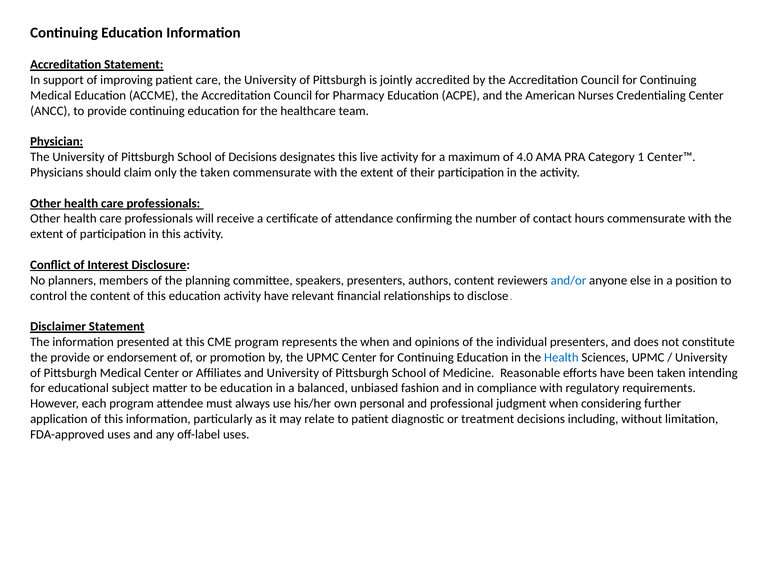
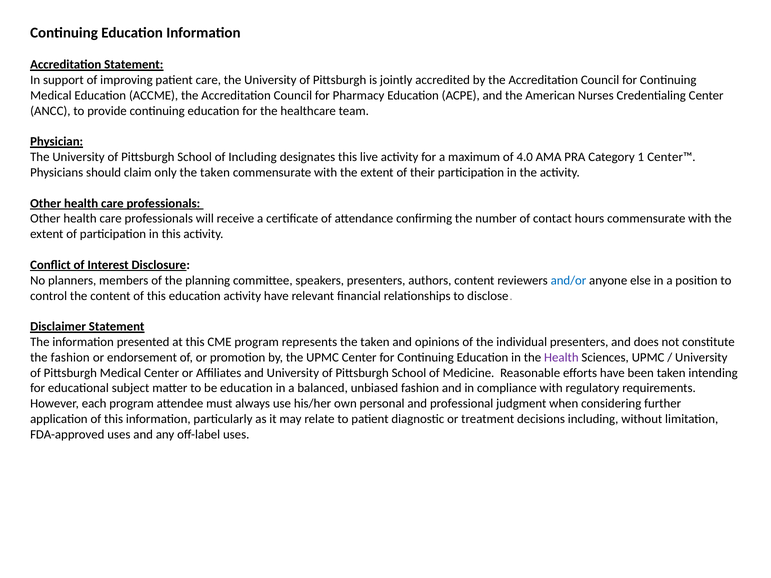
of Decisions: Decisions -> Including
represents the when: when -> taken
the provide: provide -> fashion
Health at (561, 358) colour: blue -> purple
